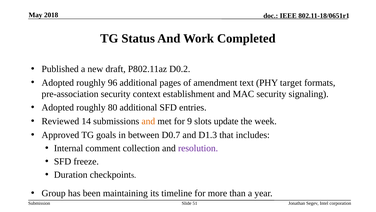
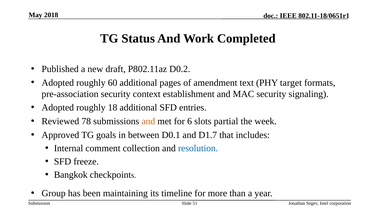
96: 96 -> 60
80: 80 -> 18
14: 14 -> 78
9: 9 -> 6
update: update -> partial
D0.7: D0.7 -> D0.1
D1.3: D1.3 -> D1.7
resolution colour: purple -> blue
Duration: Duration -> Bangkok
